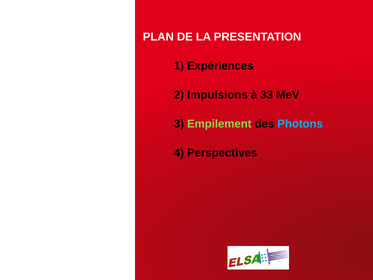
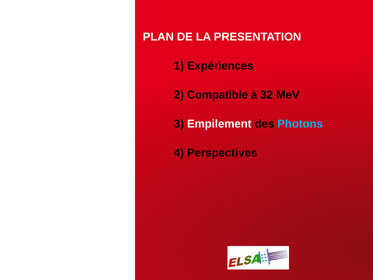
Impulsions: Impulsions -> Compatible
33: 33 -> 32
Empilement colour: light green -> white
